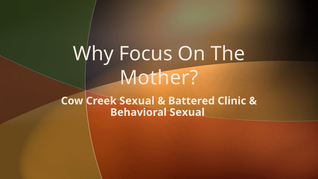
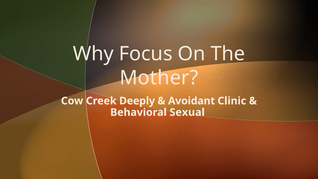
Creek Sexual: Sexual -> Deeply
Battered: Battered -> Avoidant
